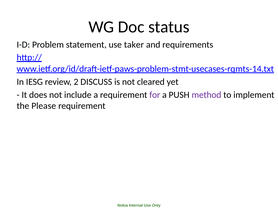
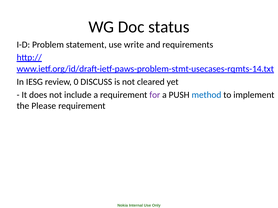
taker: taker -> write
2: 2 -> 0
method colour: purple -> blue
